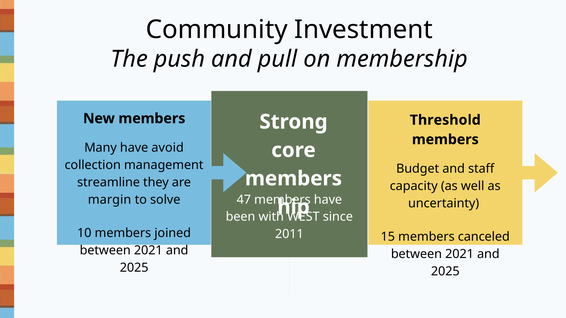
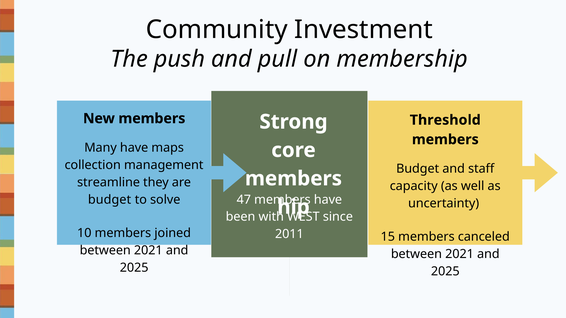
avoid: avoid -> maps
margin at (110, 200): margin -> budget
